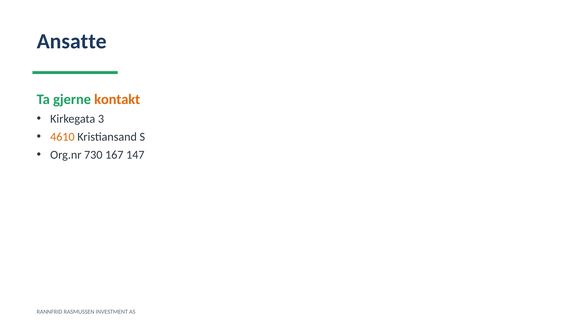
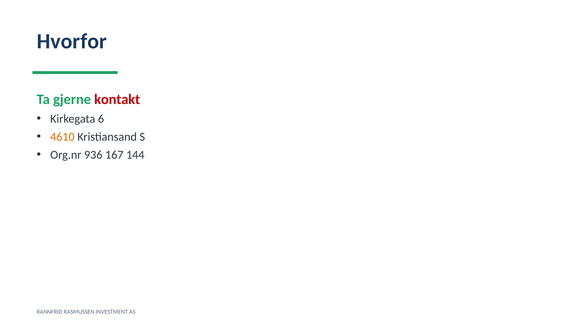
Ansatte: Ansatte -> Hvorfor
kontakt colour: orange -> red
3: 3 -> 6
730: 730 -> 936
147: 147 -> 144
